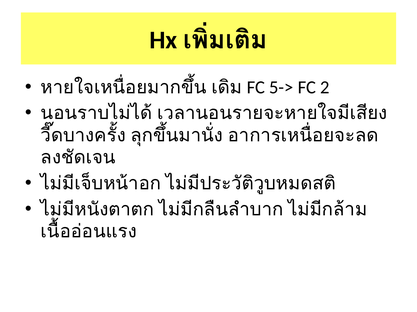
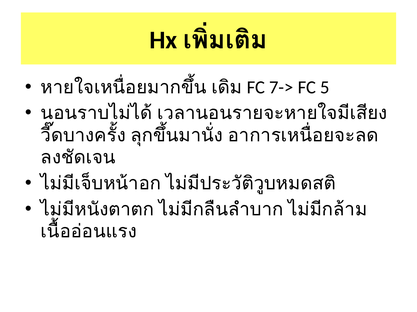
5->: 5-> -> 7->
2: 2 -> 5
